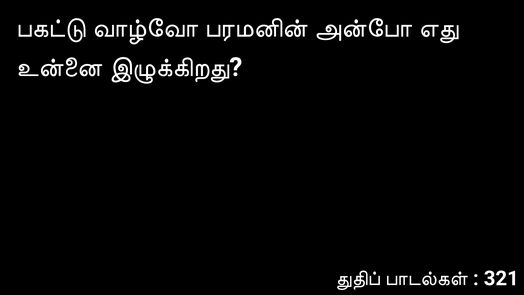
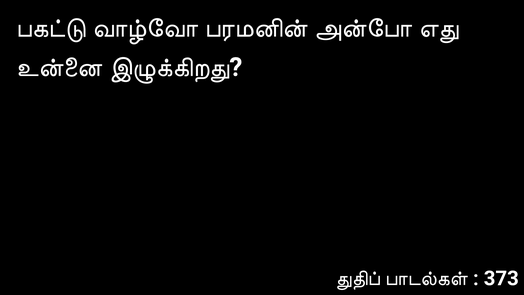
321: 321 -> 373
